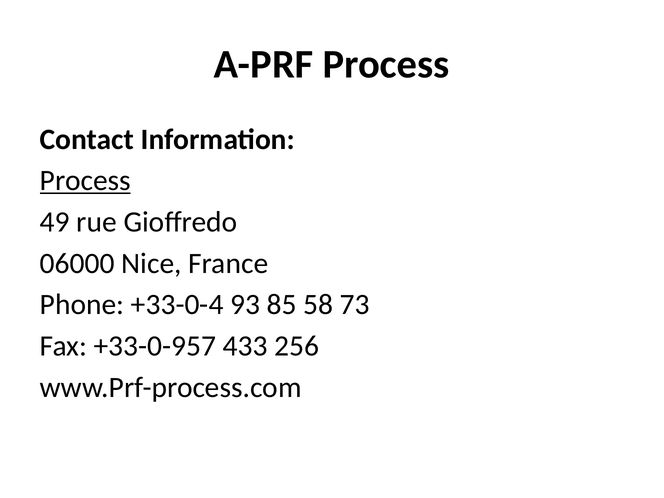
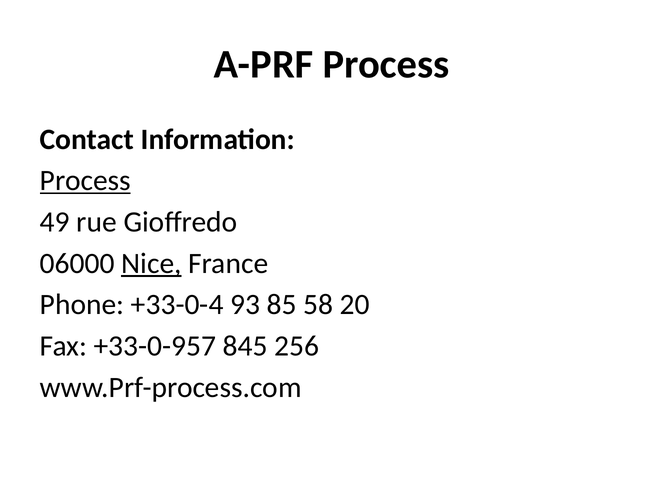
Nice underline: none -> present
73: 73 -> 20
433: 433 -> 845
